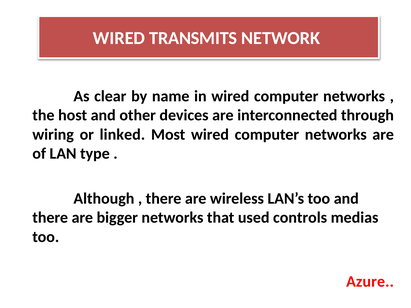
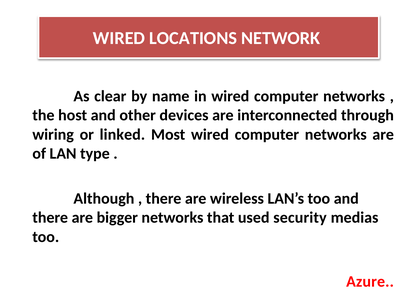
TRANSMITS: TRANSMITS -> LOCATIONS
controls: controls -> security
